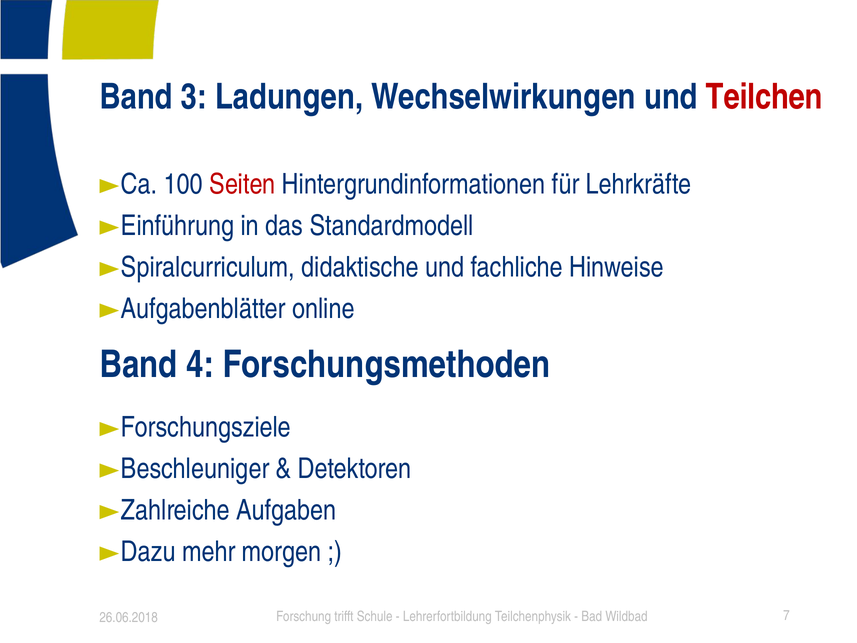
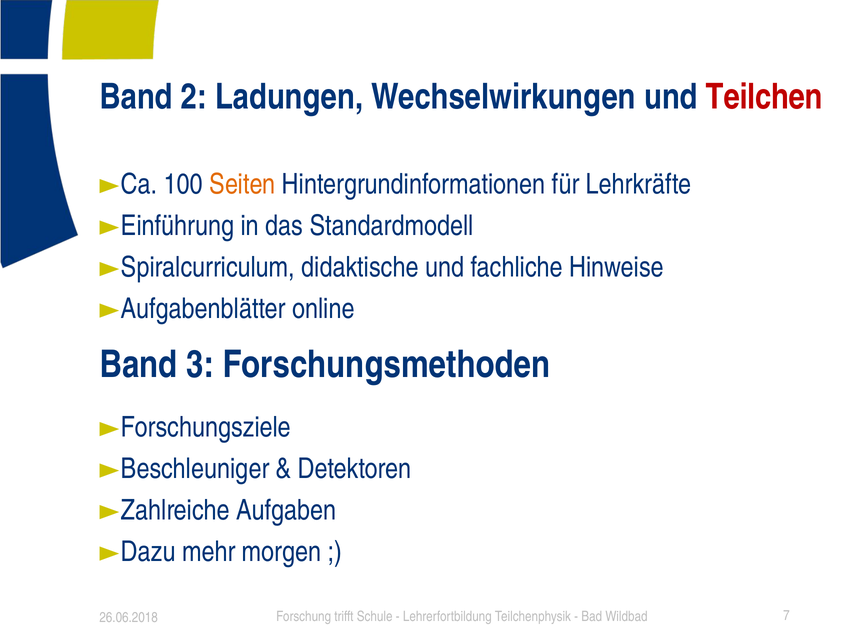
3: 3 -> 2
Seiten colour: red -> orange
4: 4 -> 3
